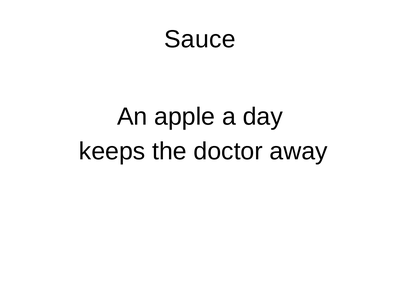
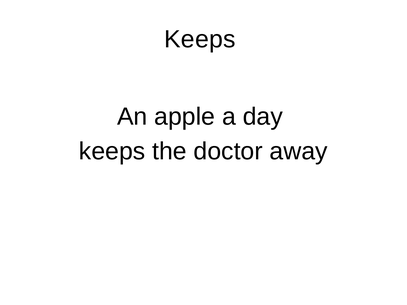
Sauce at (200, 39): Sauce -> Keeps
